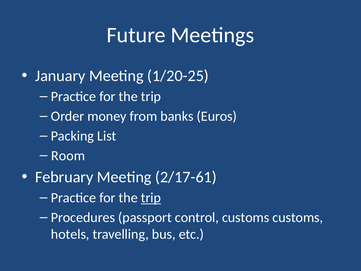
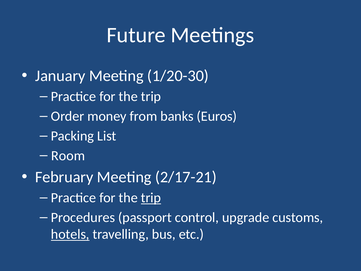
1/20-25: 1/20-25 -> 1/20-30
2/17-61: 2/17-61 -> 2/17-21
control customs: customs -> upgrade
hotels underline: none -> present
